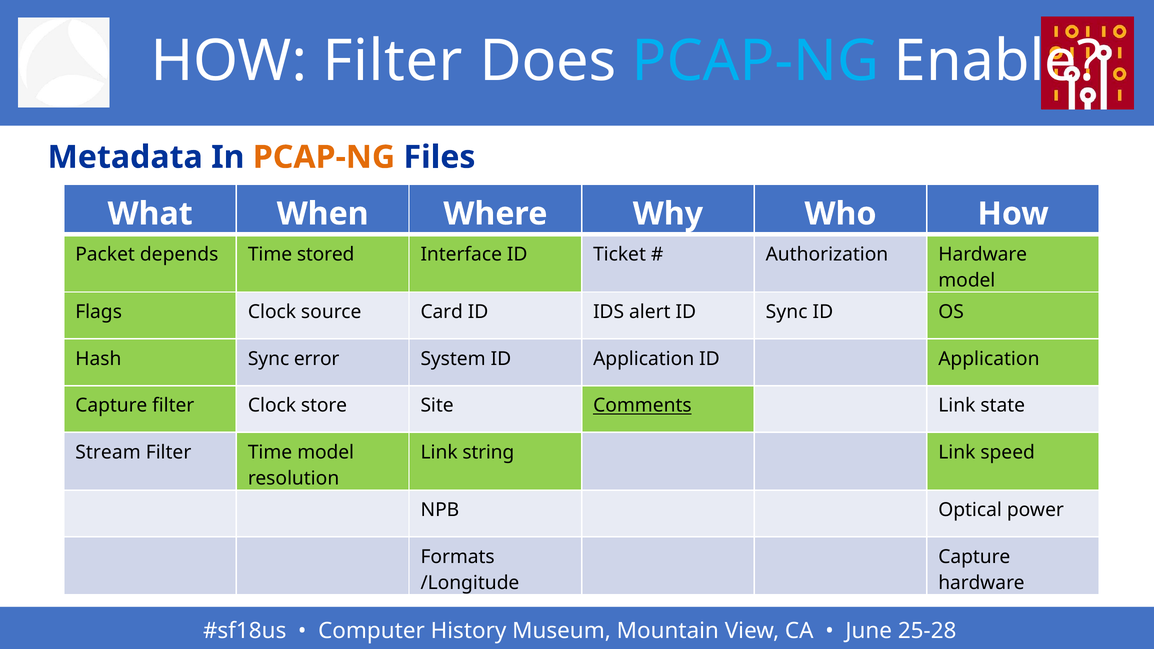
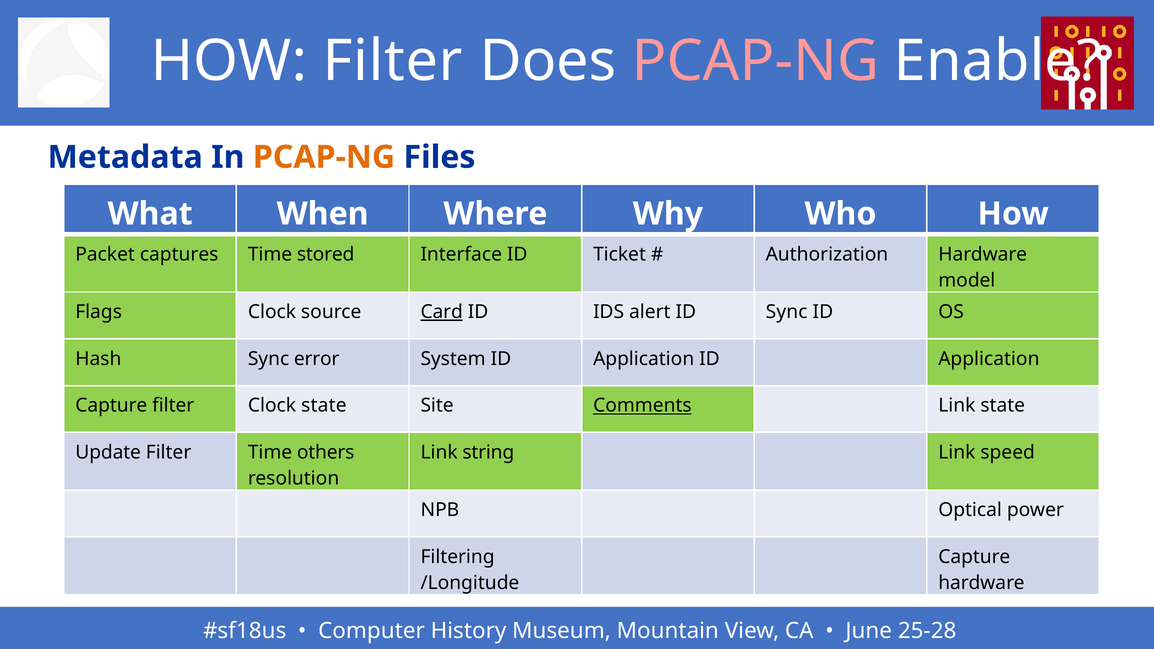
PCAP-NG at (755, 61) colour: light blue -> pink
depends: depends -> captures
Card underline: none -> present
Clock store: store -> state
Stream: Stream -> Update
Time model: model -> others
Formats: Formats -> Filtering
